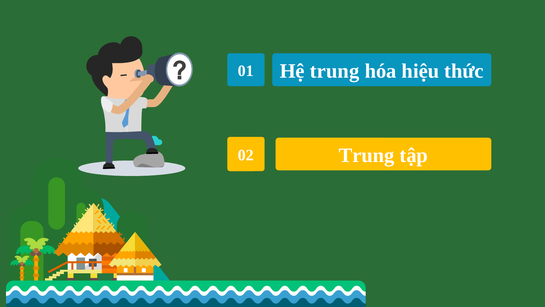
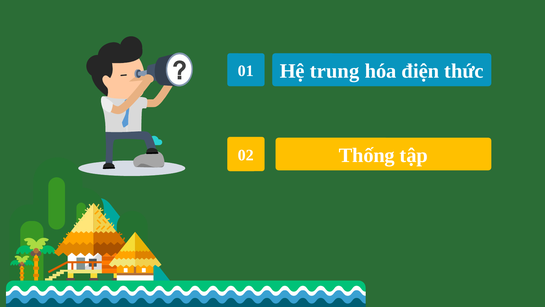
hiệu: hiệu -> điện
Trung at (367, 155): Trung -> Thống
